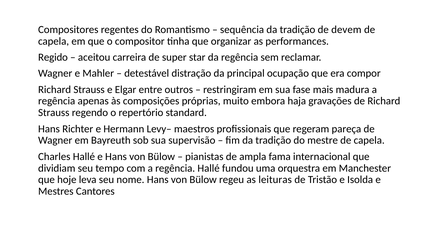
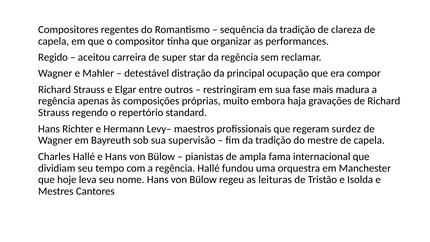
devem: devem -> clareza
pareça: pareça -> surdez
